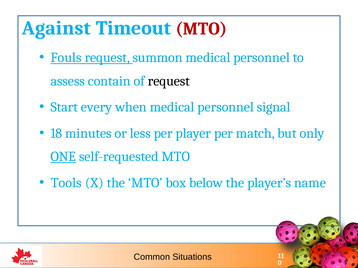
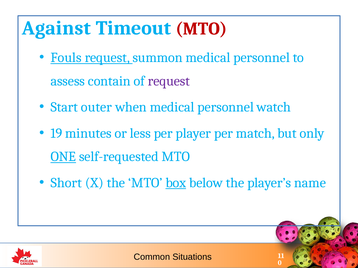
request at (169, 81) colour: black -> purple
every: every -> outer
signal: signal -> watch
18: 18 -> 19
Tools: Tools -> Short
box underline: none -> present
